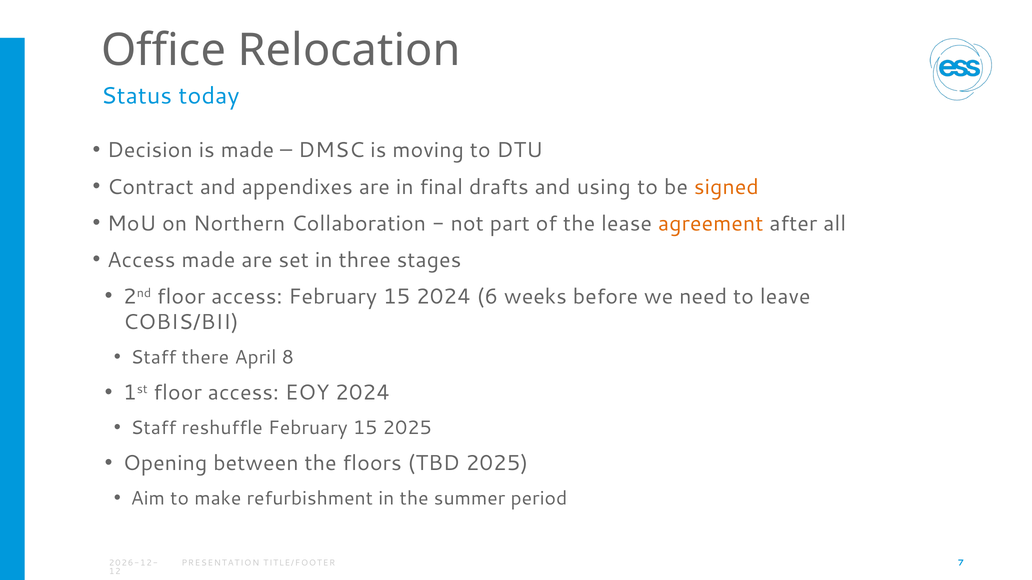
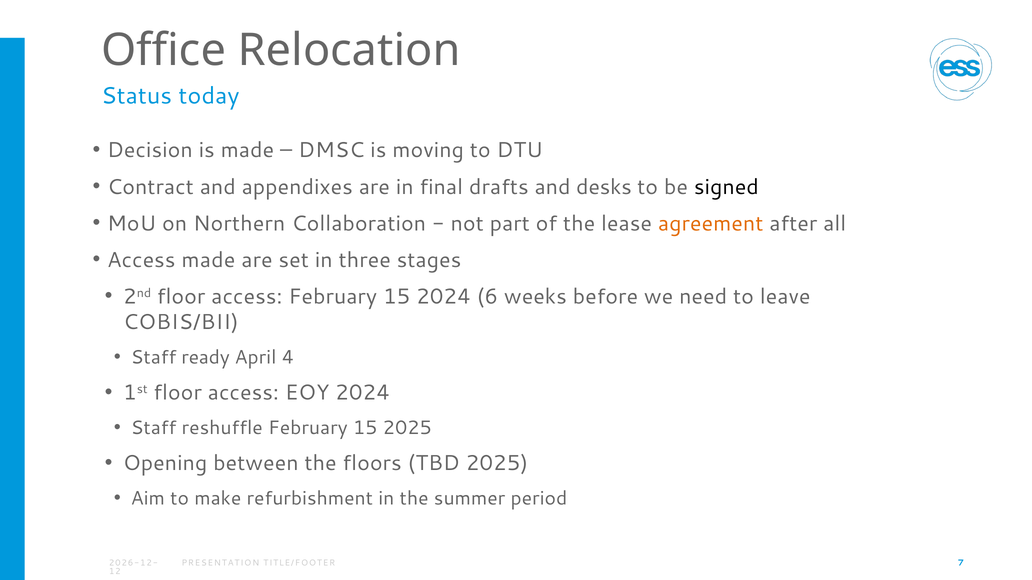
using: using -> desks
signed colour: orange -> black
there: there -> ready
8: 8 -> 4
